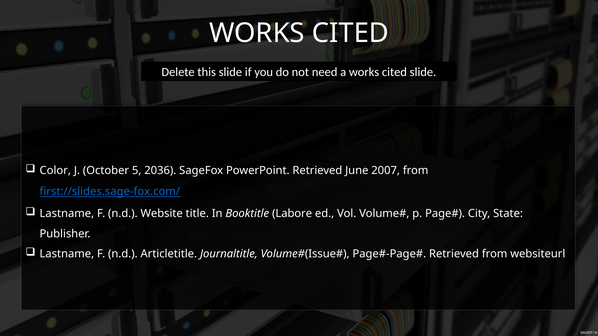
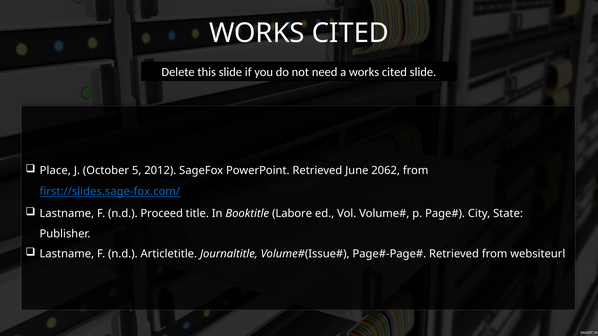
Color: Color -> Place
2036: 2036 -> 2012
2007: 2007 -> 2062
Website: Website -> Proceed
